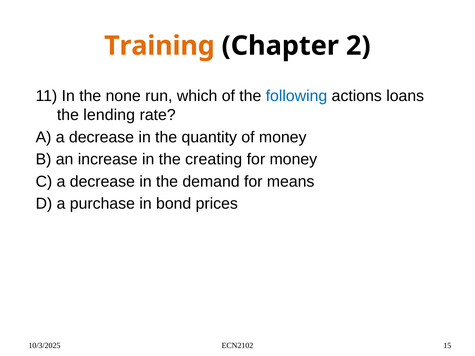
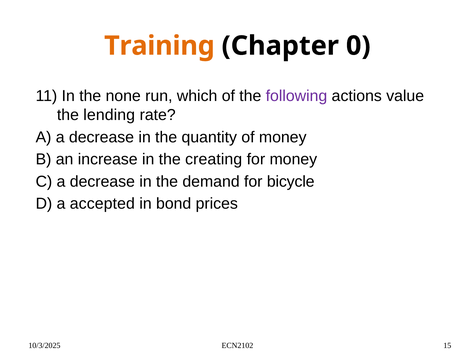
2: 2 -> 0
following colour: blue -> purple
loans: loans -> value
means: means -> bicycle
purchase: purchase -> accepted
